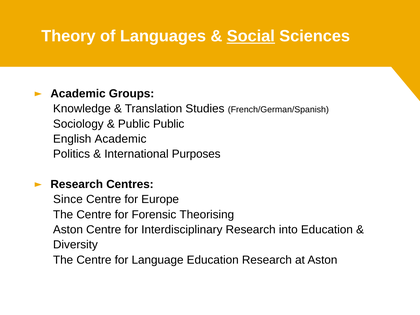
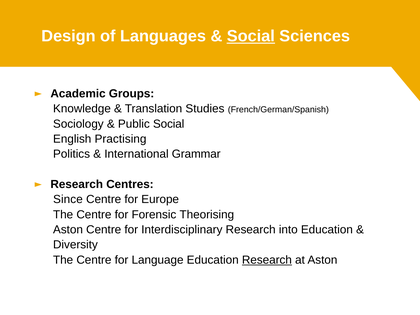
Theory: Theory -> Design
Public Public: Public -> Social
English Academic: Academic -> Practising
Purposes: Purposes -> Grammar
Research at (267, 260) underline: none -> present
